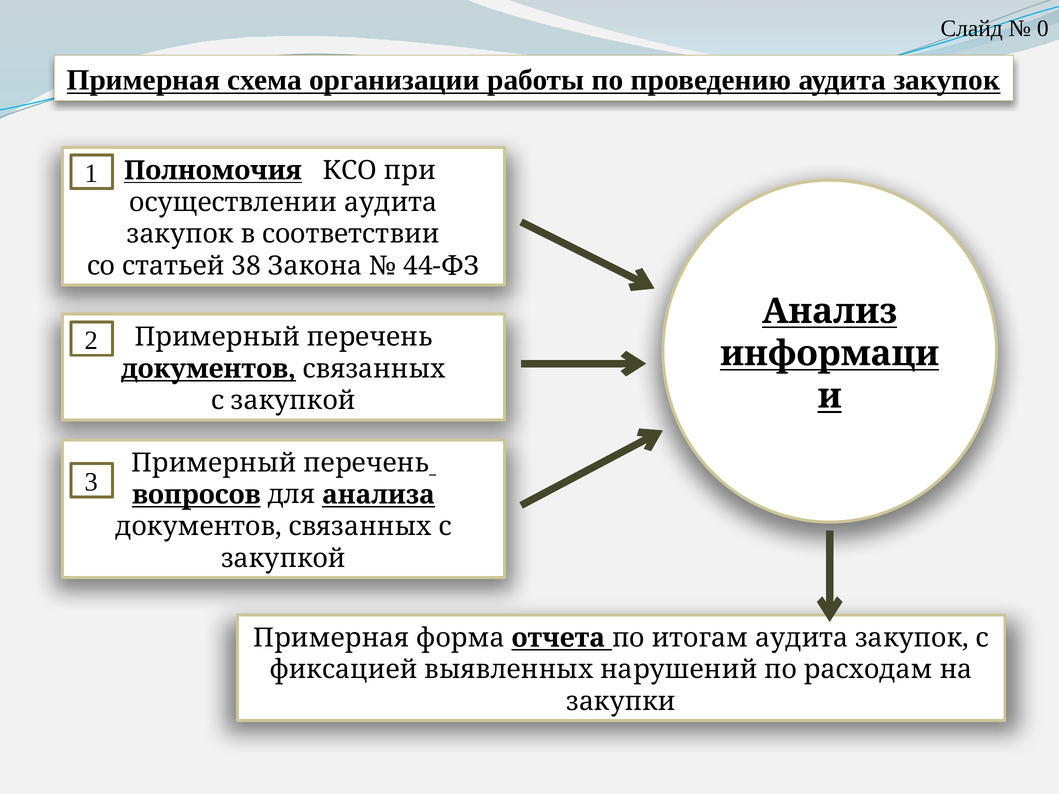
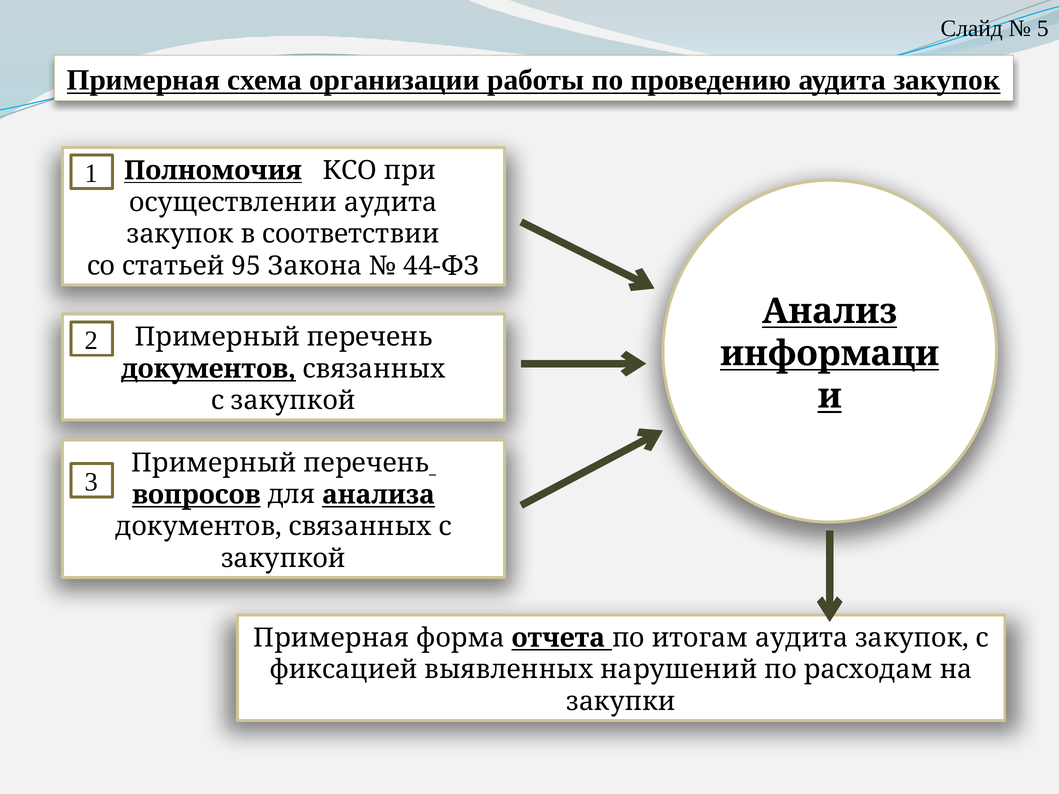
0: 0 -> 5
38: 38 -> 95
